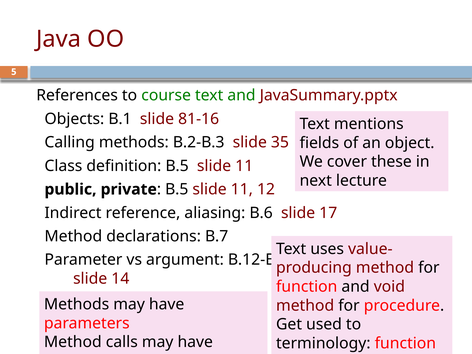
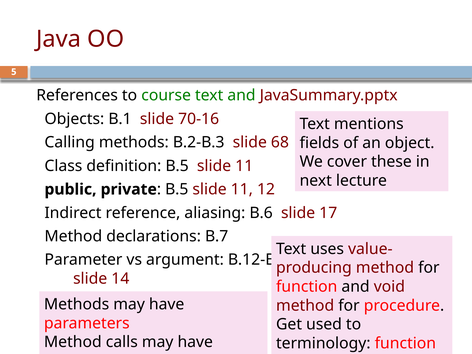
81-16: 81-16 -> 70-16
35: 35 -> 68
